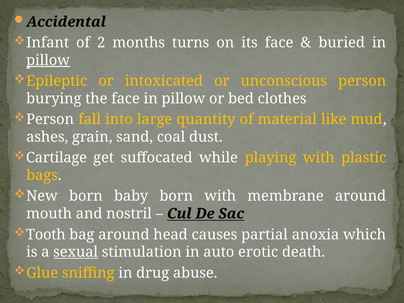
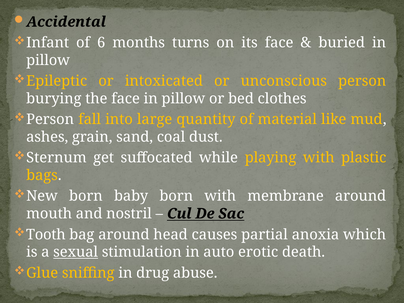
2: 2 -> 6
pillow at (48, 60) underline: present -> none
Cartilage: Cartilage -> Sternum
